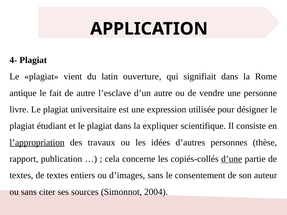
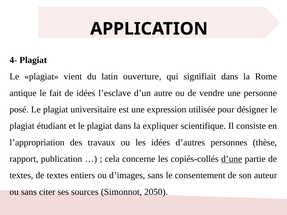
de autre: autre -> idées
livre: livre -> posé
l’appropriation underline: present -> none
2004: 2004 -> 2050
